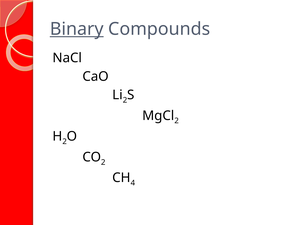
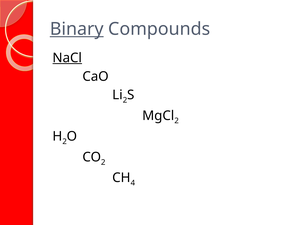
NaCl underline: none -> present
